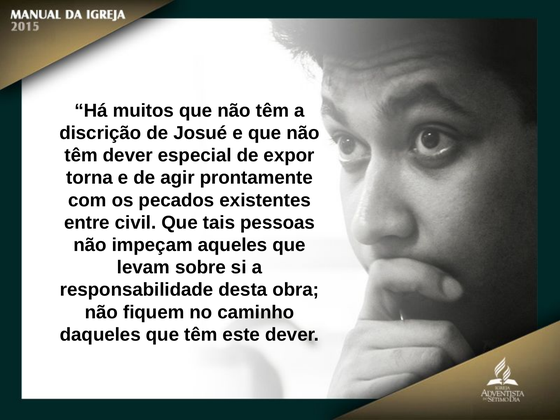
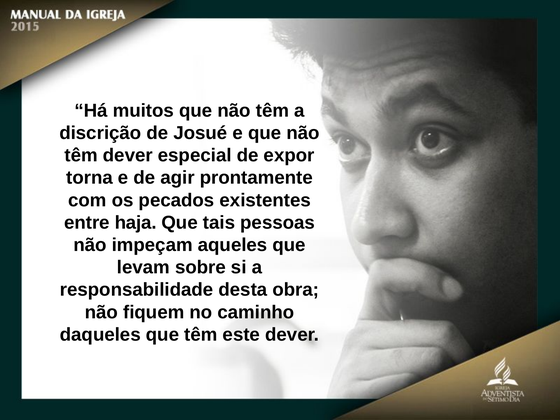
civil: civil -> haja
